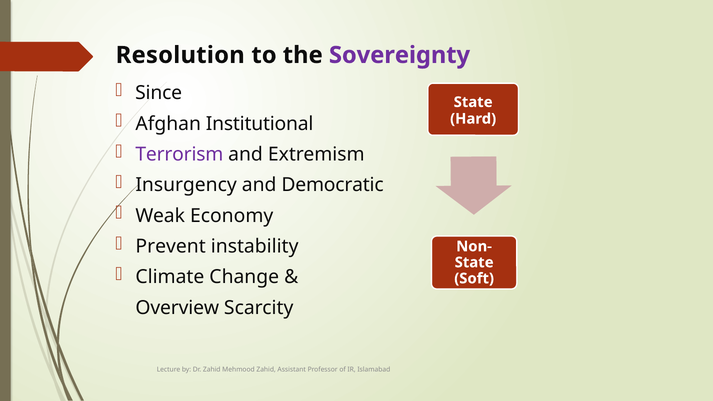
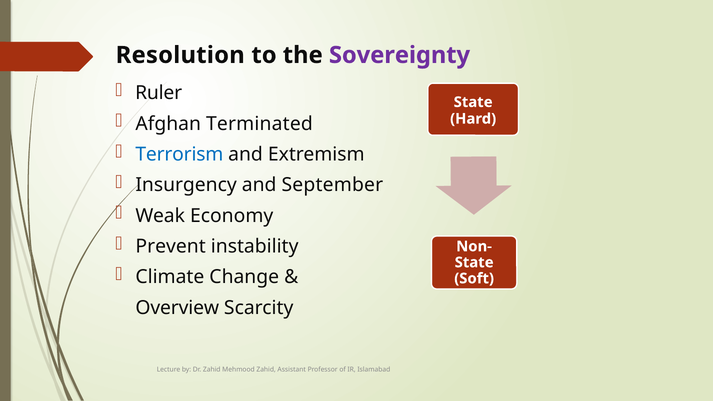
Since: Since -> Ruler
Institutional: Institutional -> Terminated
Terrorism colour: purple -> blue
Democratic: Democratic -> September
